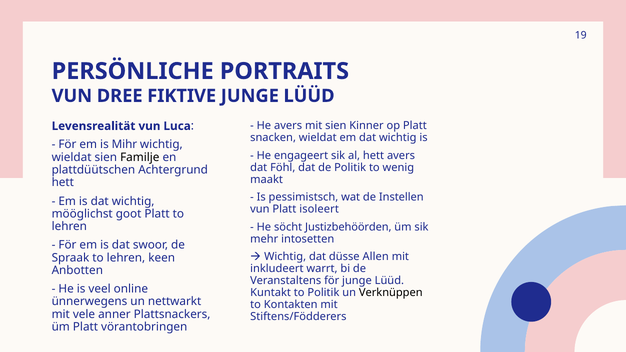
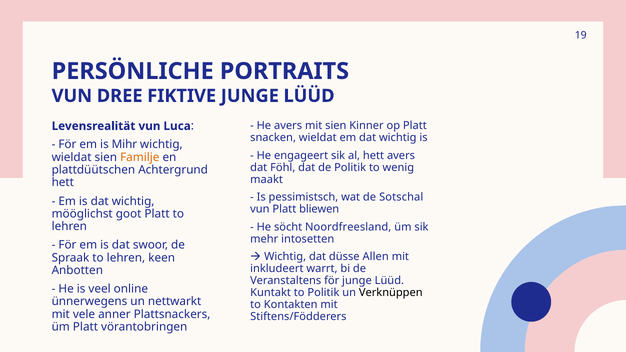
Familje colour: black -> orange
Instellen: Instellen -> Sotschal
isoleert: isoleert -> bliewen
Justizbehöörden: Justizbehöörden -> Noordfreesland
